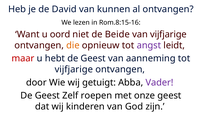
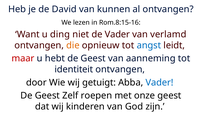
oord: oord -> ding
de Beide: Beide -> Vader
van vijfjarige: vijfjarige -> verlamd
angst colour: purple -> blue
vijfjarige at (74, 70): vijfjarige -> identiteit
Vader at (159, 83) colour: purple -> blue
